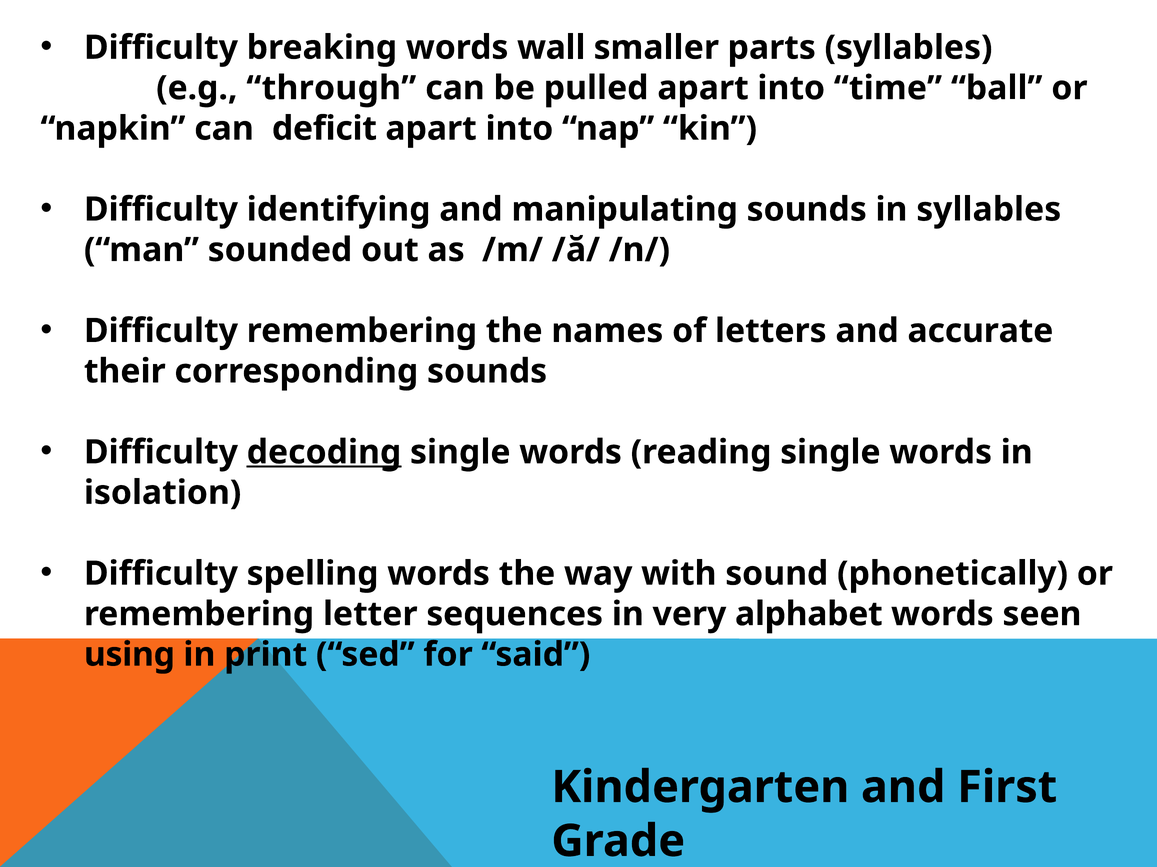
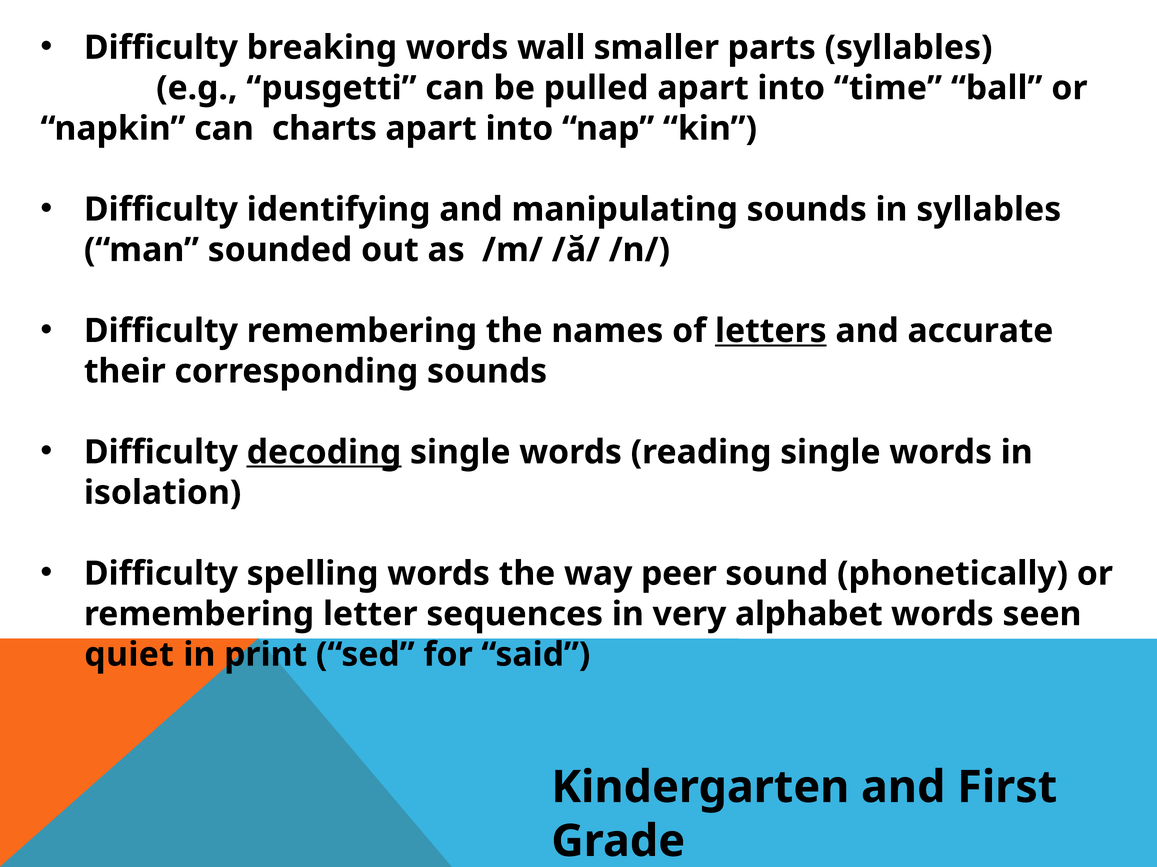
through: through -> pusgetti
deficit: deficit -> charts
letters underline: none -> present
with: with -> peer
using: using -> quiet
